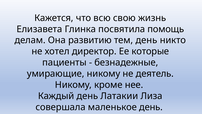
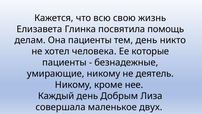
Она развитию: развитию -> пациенты
директор: директор -> человека
Латакии: Латакии -> Добрым
маленькое день: день -> двух
